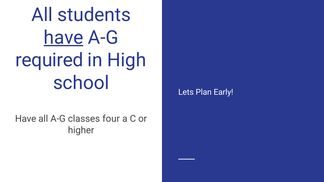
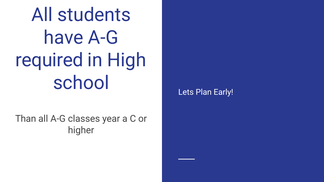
have at (64, 38) underline: present -> none
Have at (26, 119): Have -> Than
four: four -> year
